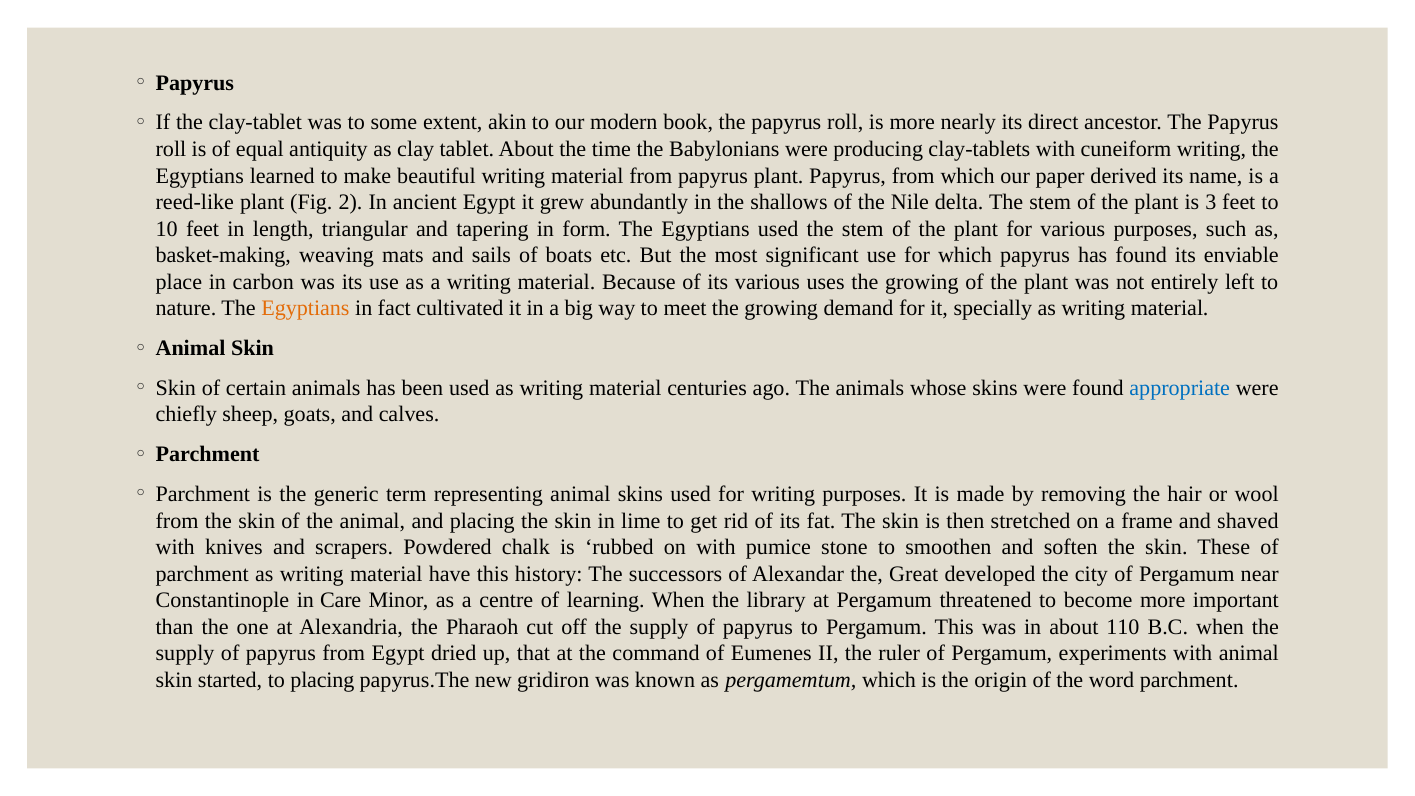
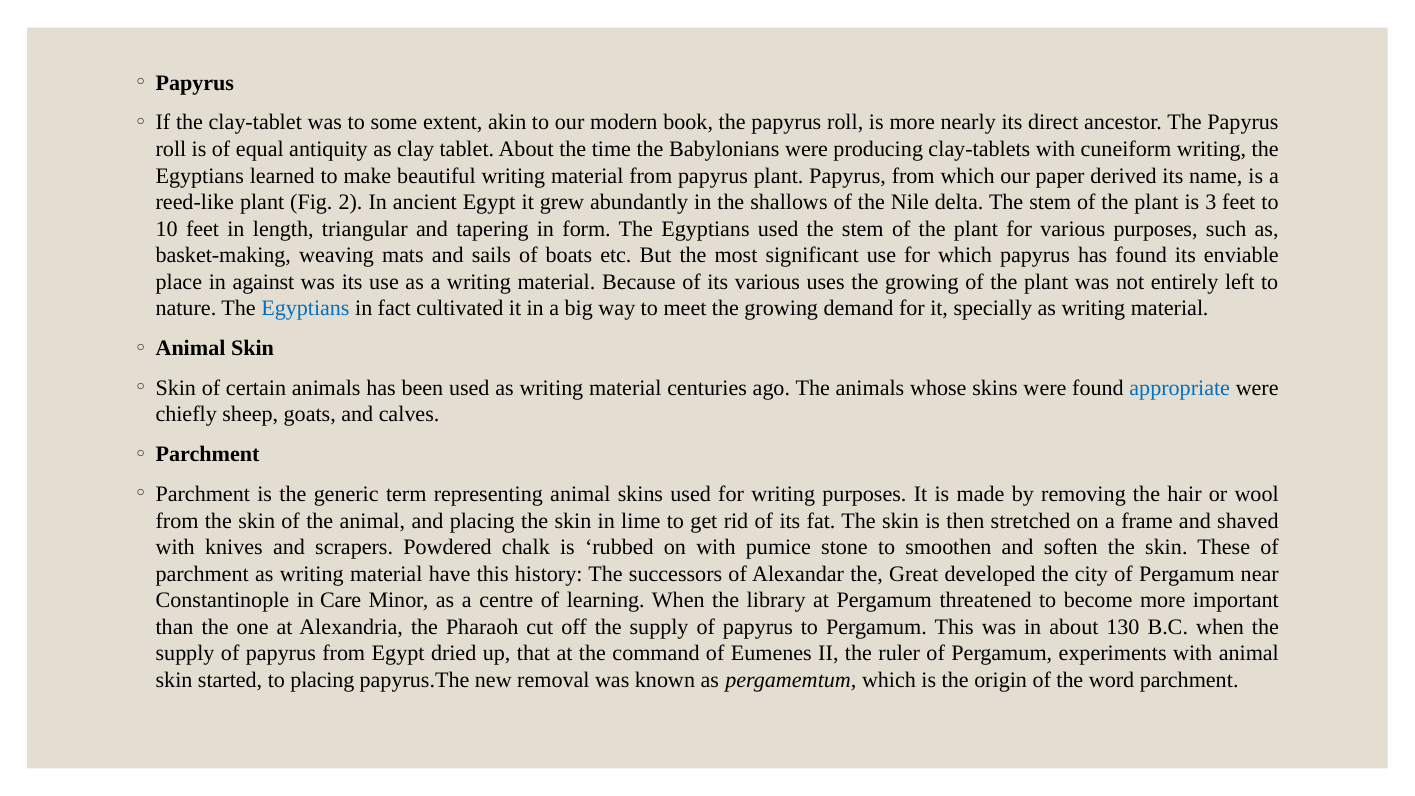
carbon: carbon -> against
Egyptians at (305, 308) colour: orange -> blue
110: 110 -> 130
gridiron: gridiron -> removal
